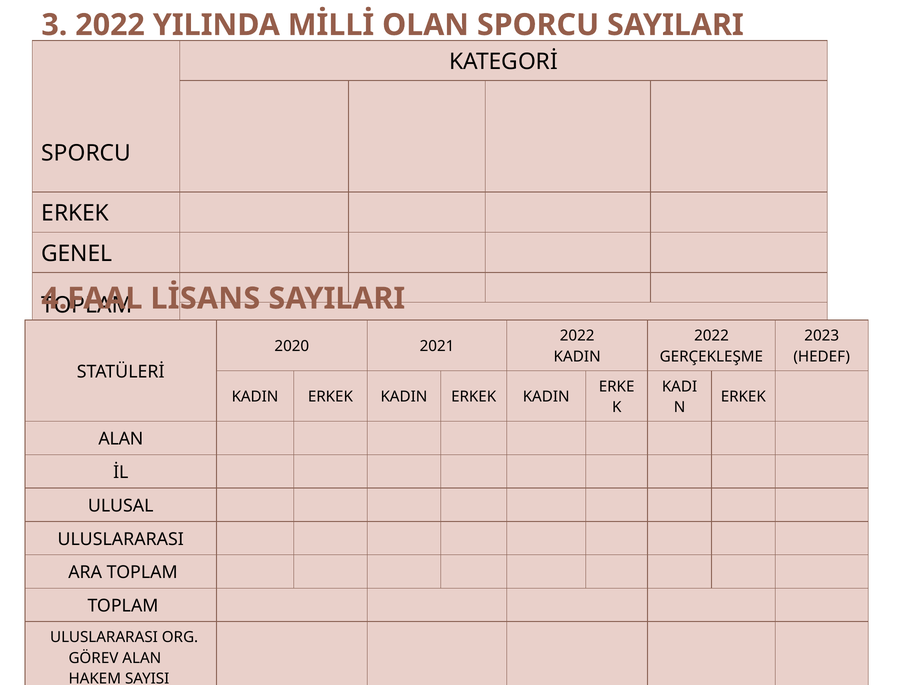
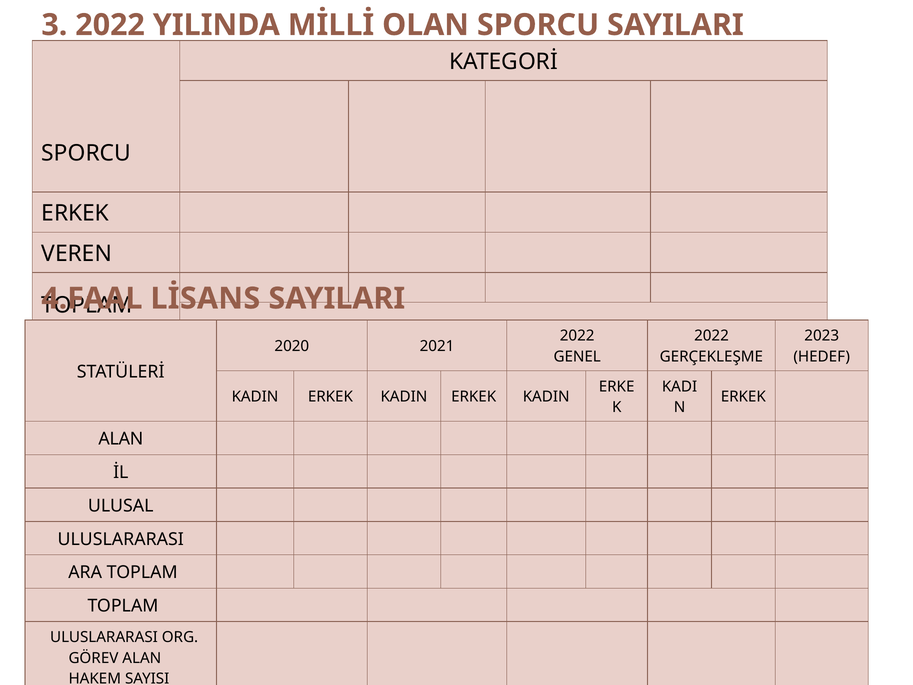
GENEL: GENEL -> VEREN
KADIN at (577, 357): KADIN -> GENEL
